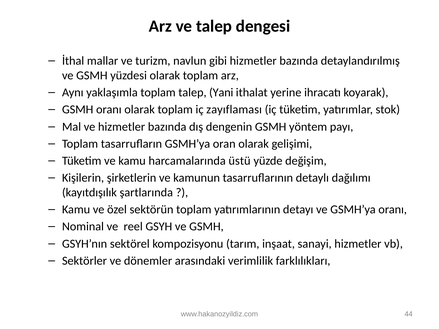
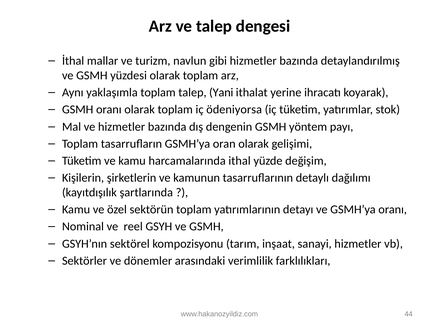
zayıflaması: zayıflaması -> ödeniyorsa
üstü: üstü -> ithal
